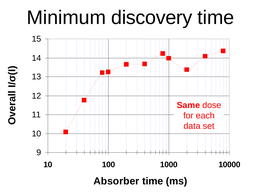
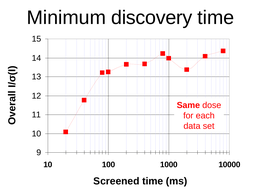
Absorber: Absorber -> Screened
